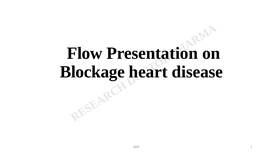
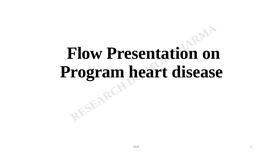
Blockage: Blockage -> Program
